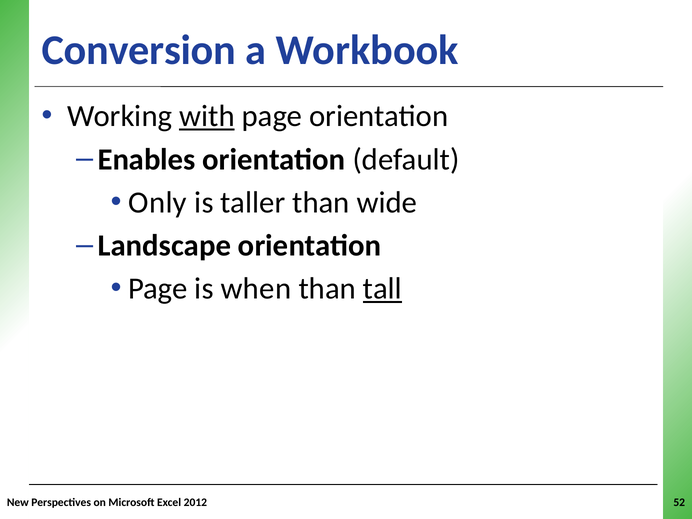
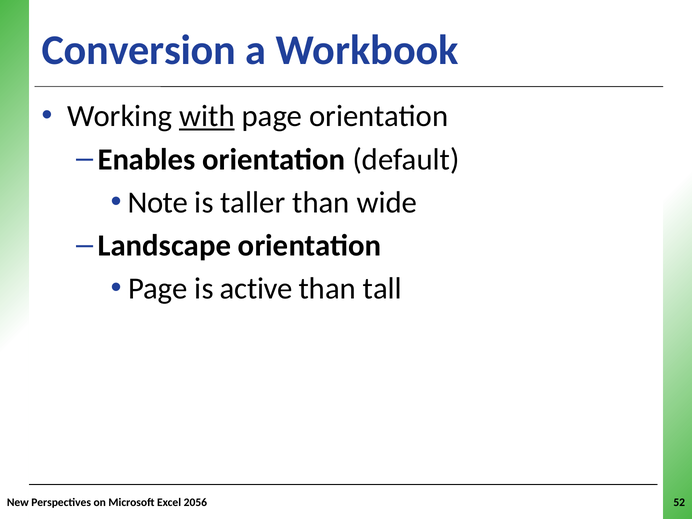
Only: Only -> Note
when: when -> active
tall underline: present -> none
2012: 2012 -> 2056
